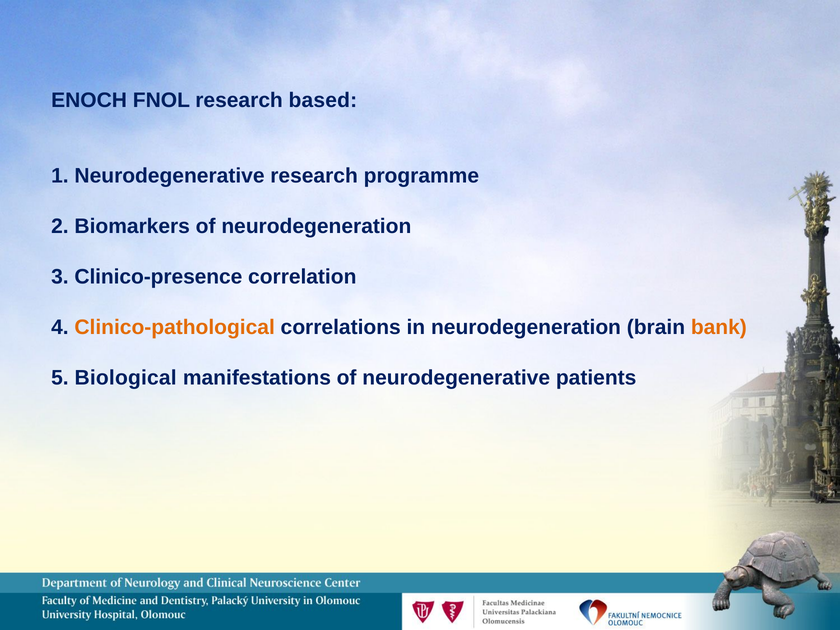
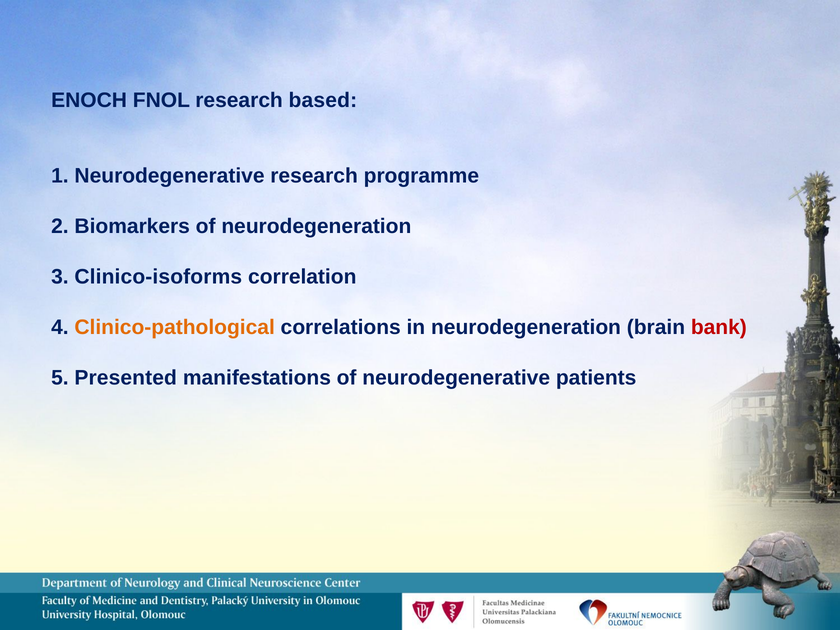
Clinico-presence: Clinico-presence -> Clinico-isoforms
bank colour: orange -> red
Biological: Biological -> Presented
